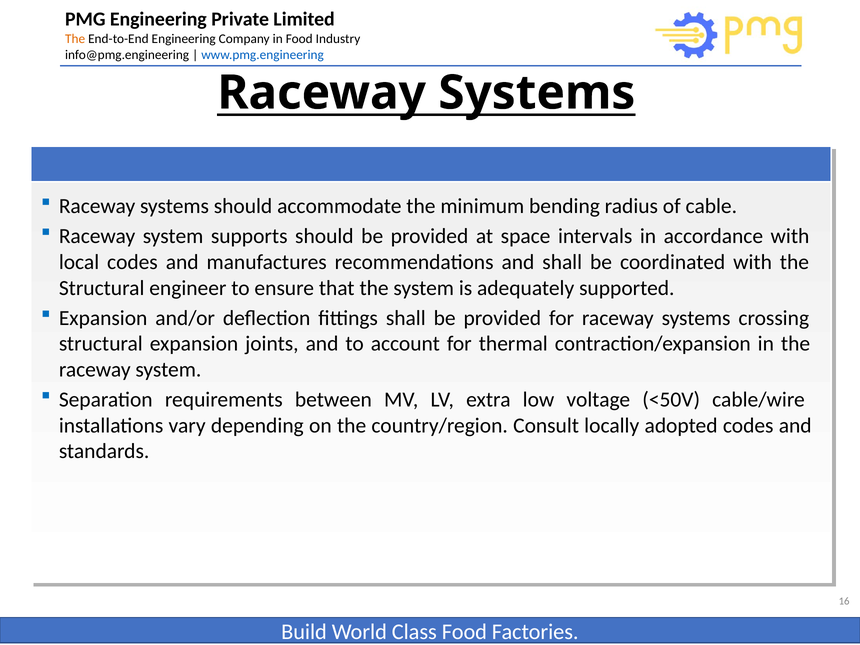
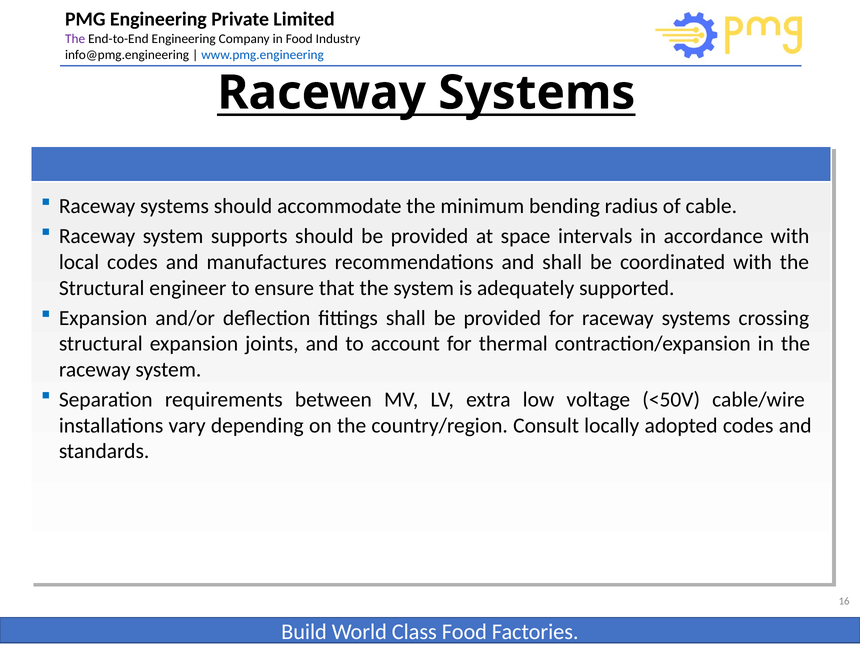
The at (75, 39) colour: orange -> purple
